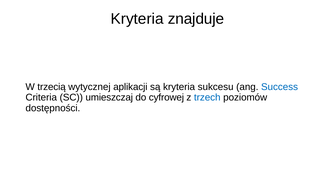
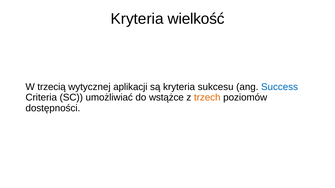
znajduje: znajduje -> wielkość
umieszczaj: umieszczaj -> umożliwiać
cyfrowej: cyfrowej -> wstążce
trzech colour: blue -> orange
